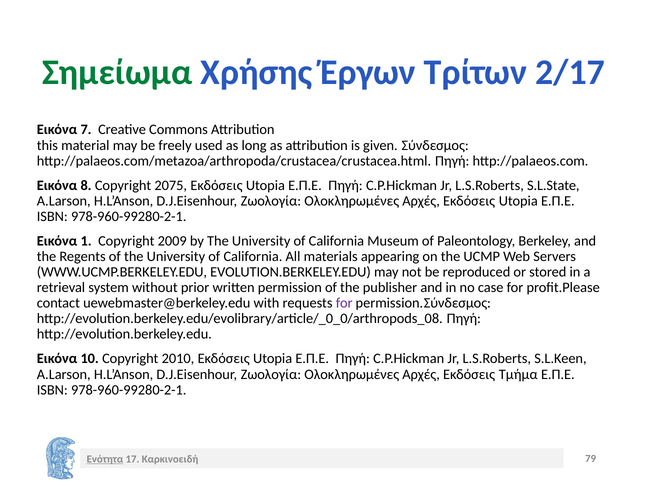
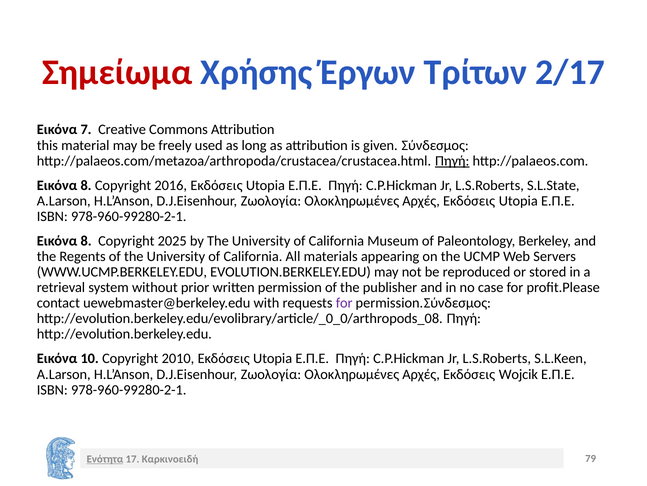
Σημείωμα colour: green -> red
Πηγή at (452, 161) underline: none -> present
2075: 2075 -> 2016
1 at (86, 241): 1 -> 8
2009: 2009 -> 2025
Τμήμα: Τμήμα -> Wojcik
